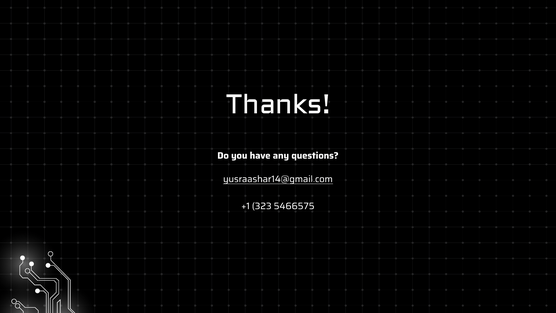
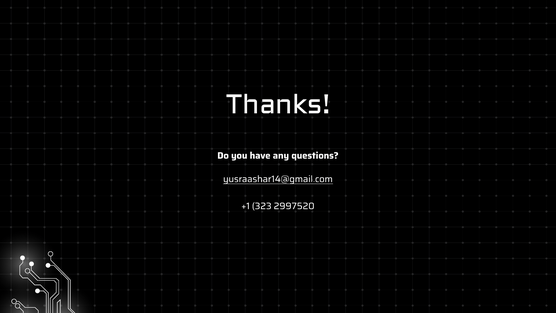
5466575: 5466575 -> 2997520
